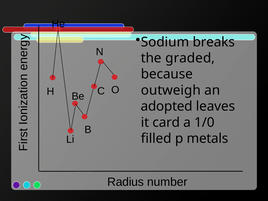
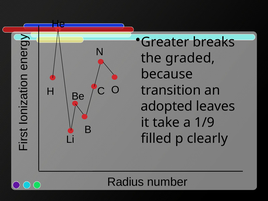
Sodium: Sodium -> Greater
outweigh: outweigh -> transition
card: card -> take
1/0: 1/0 -> 1/9
metals: metals -> clearly
